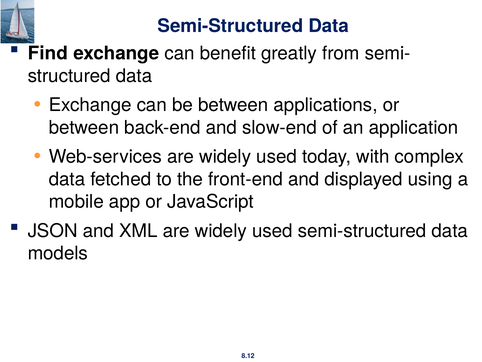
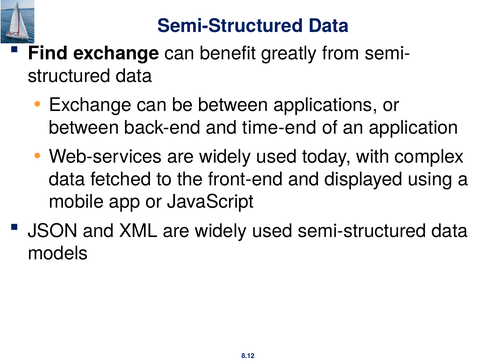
slow-end: slow-end -> time-end
